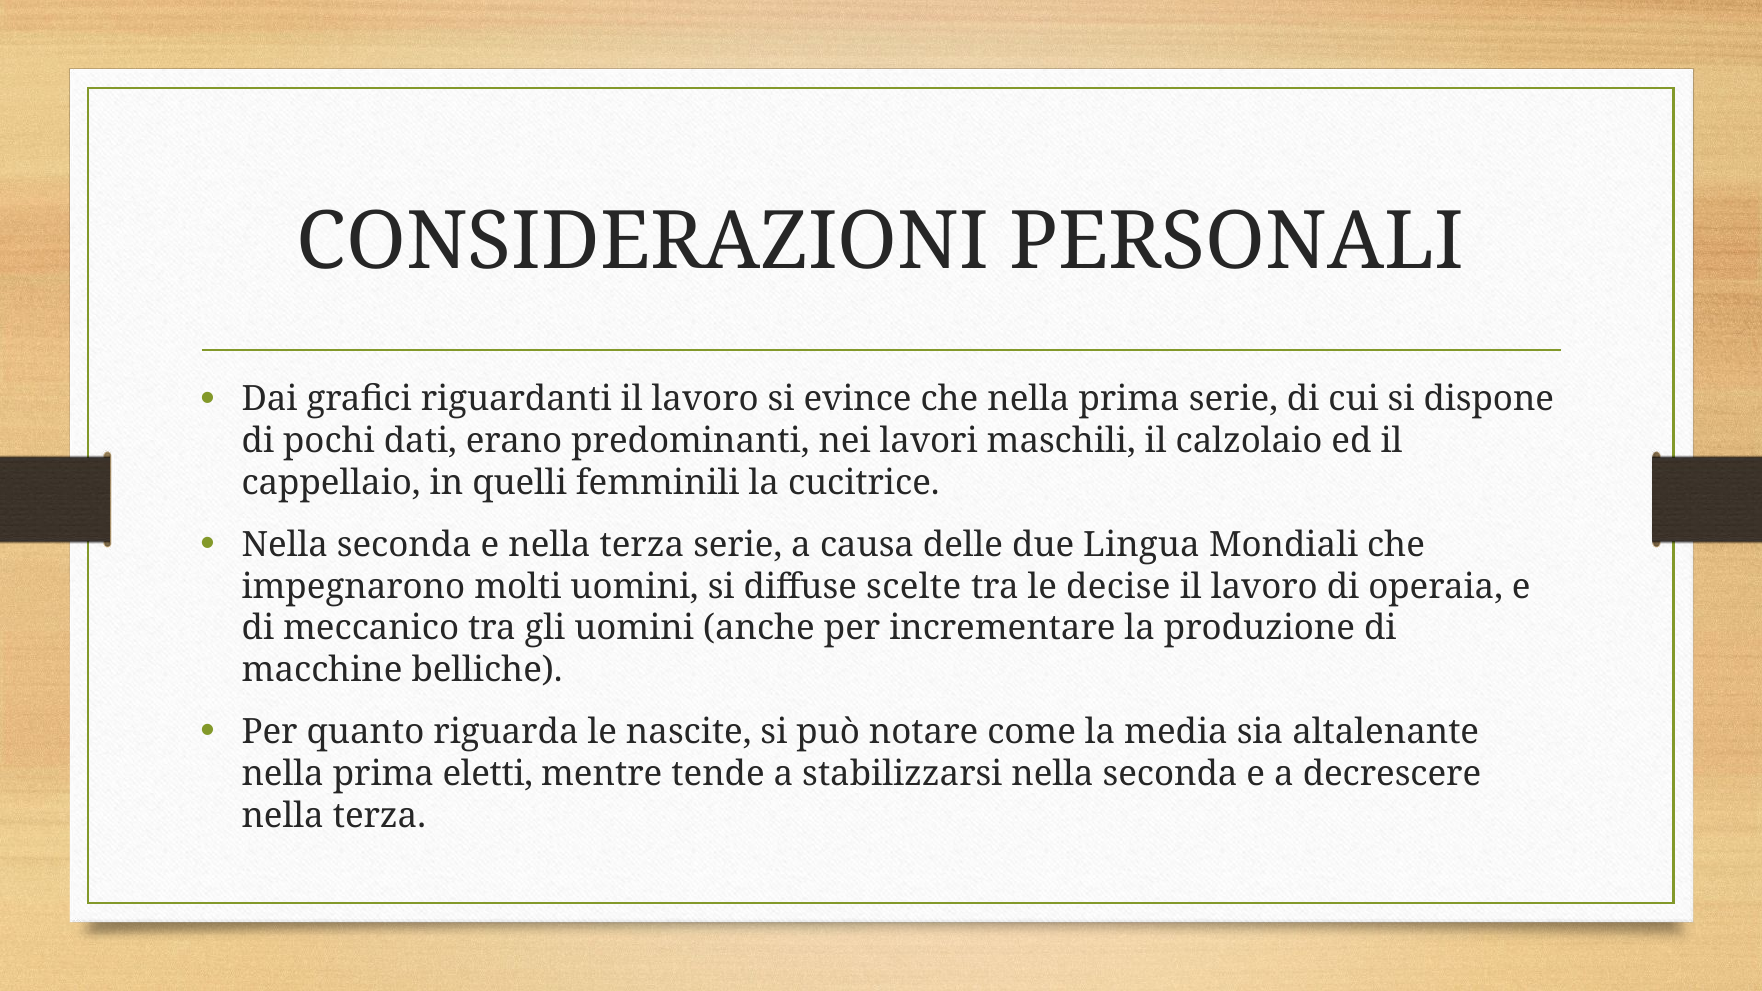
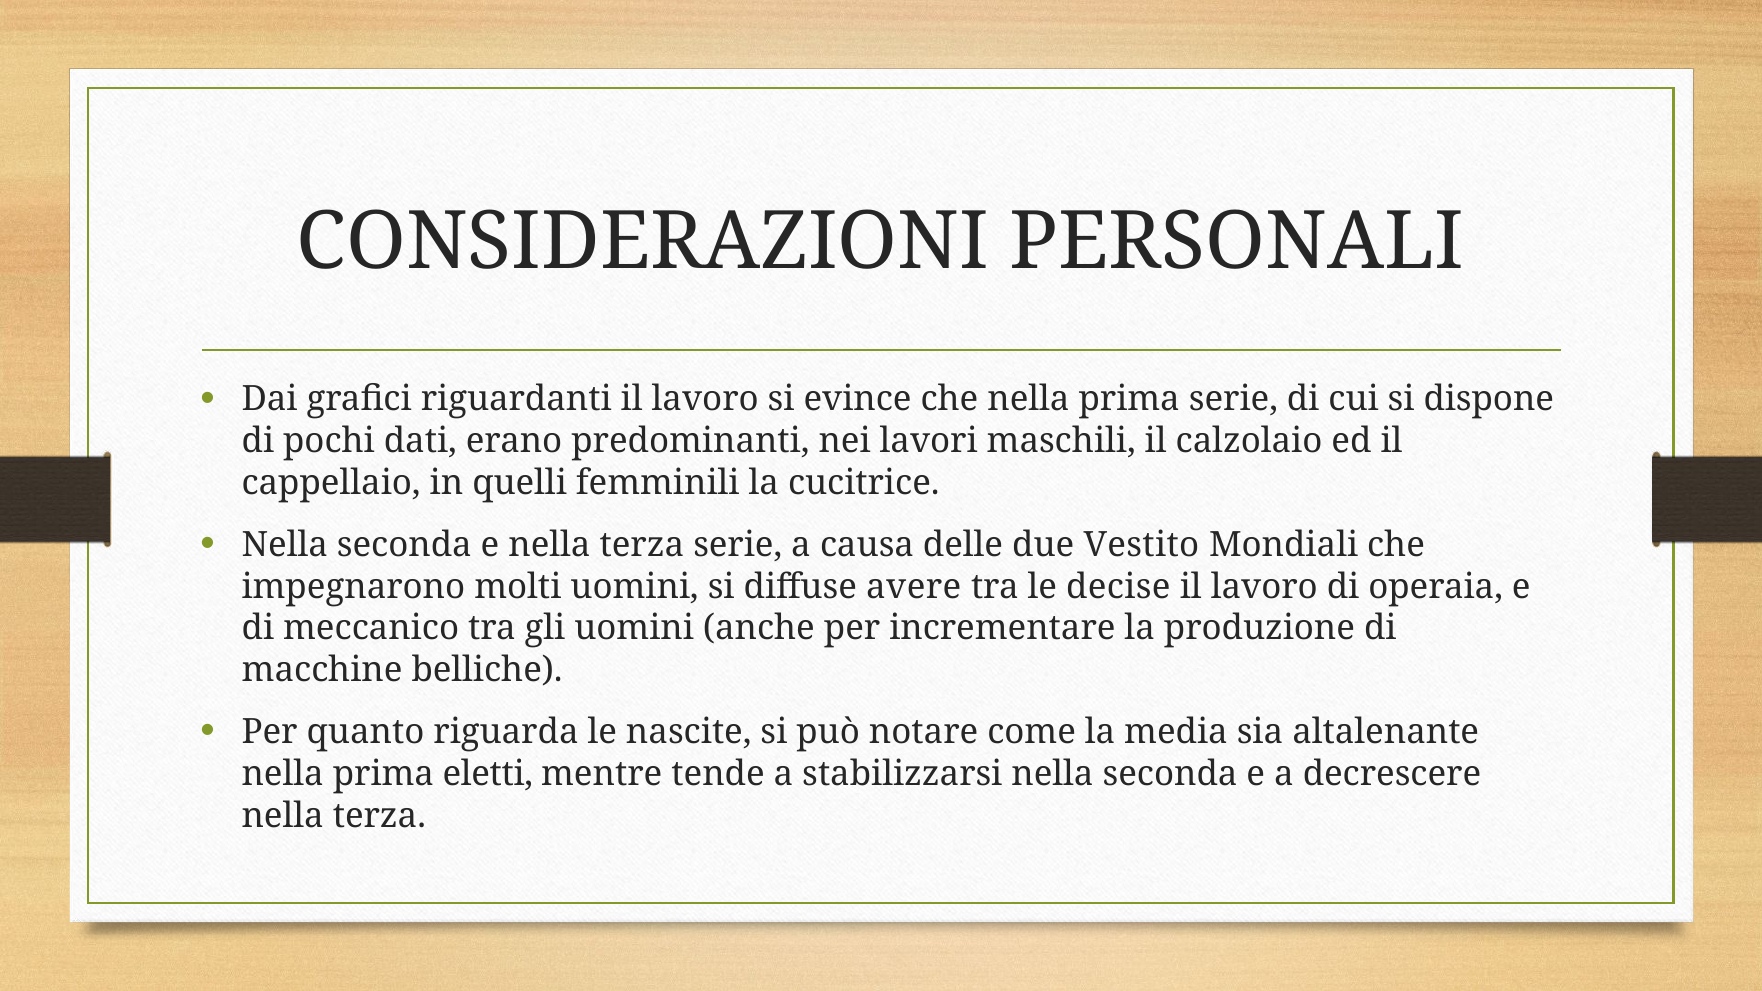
Lingua: Lingua -> Vestito
scelte: scelte -> avere
